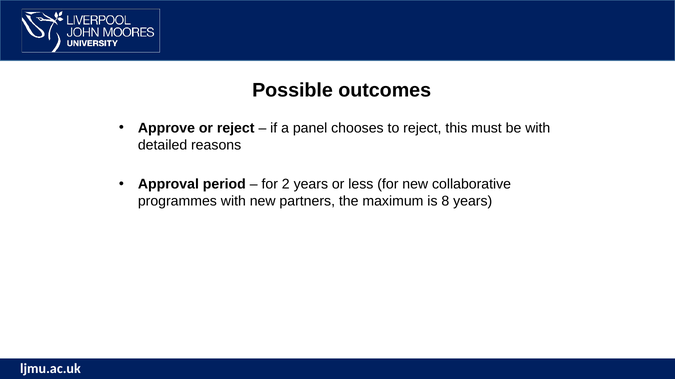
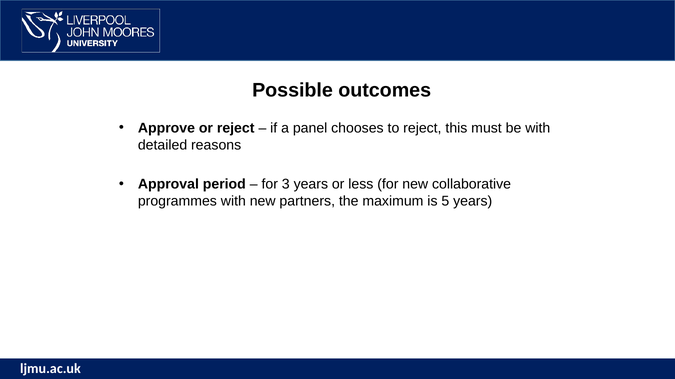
2: 2 -> 3
8: 8 -> 5
